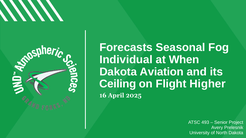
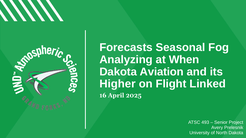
Individual: Individual -> Analyzing
Ceiling: Ceiling -> Higher
Higher: Higher -> Linked
